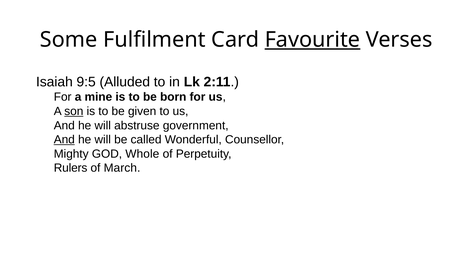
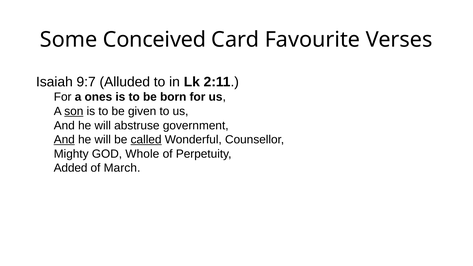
Fulfilment: Fulfilment -> Conceived
Favourite underline: present -> none
9:5: 9:5 -> 9:7
mine: mine -> ones
called underline: none -> present
Rulers: Rulers -> Added
